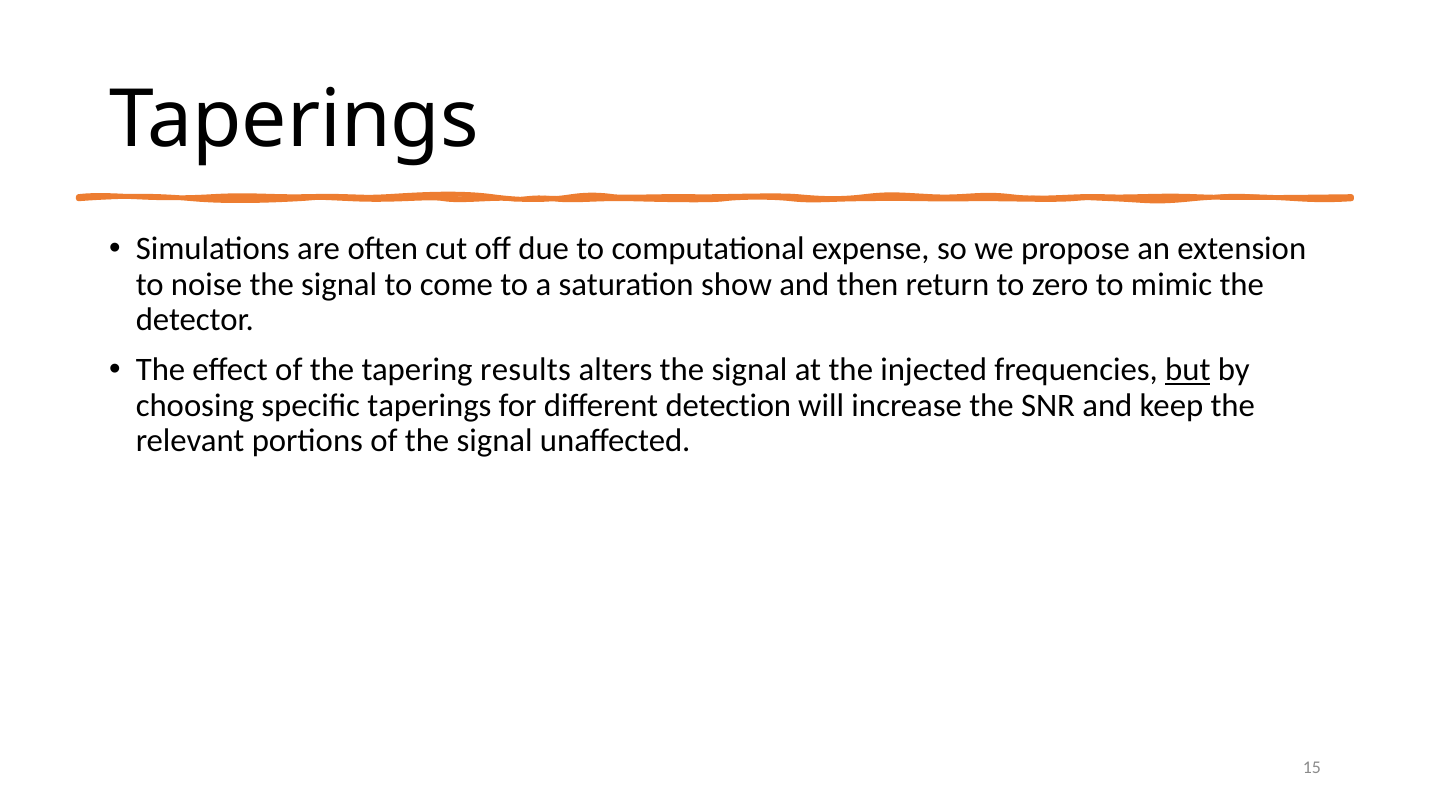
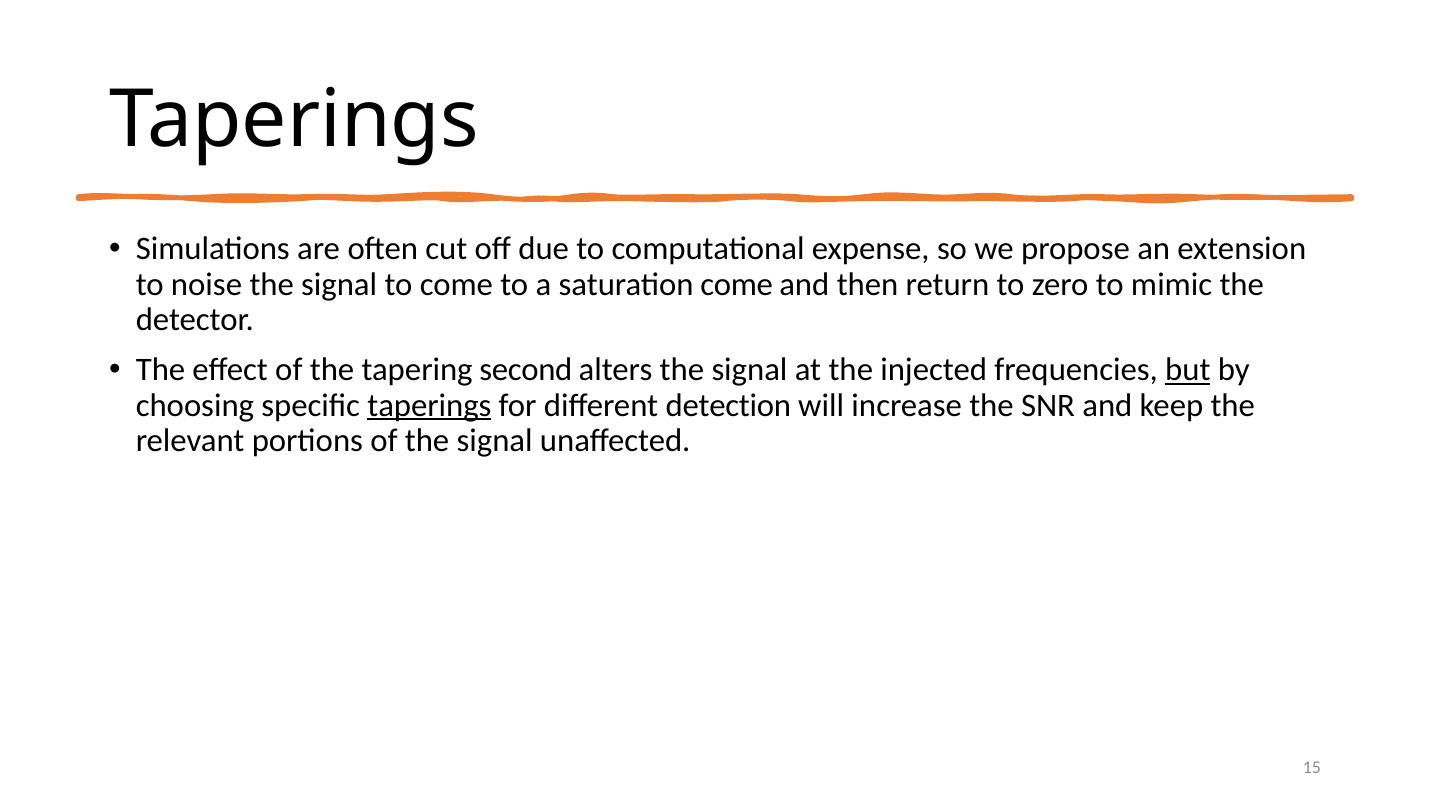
saturation show: show -> come
results: results -> second
taperings at (429, 405) underline: none -> present
